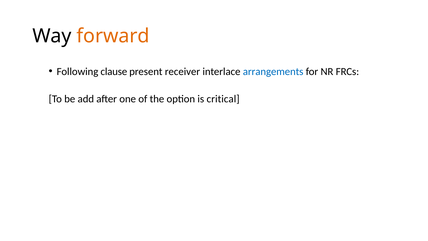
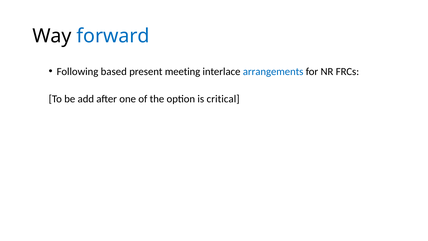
forward colour: orange -> blue
clause: clause -> based
receiver: receiver -> meeting
